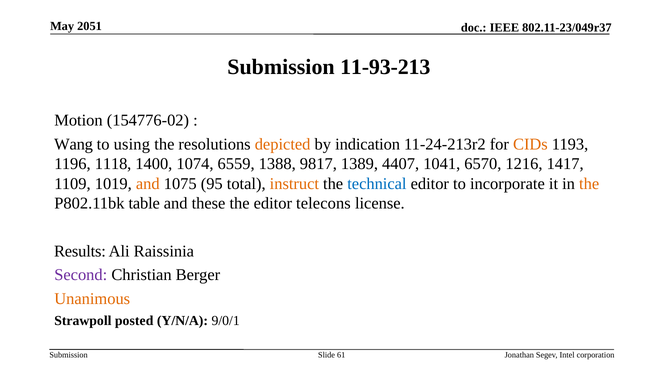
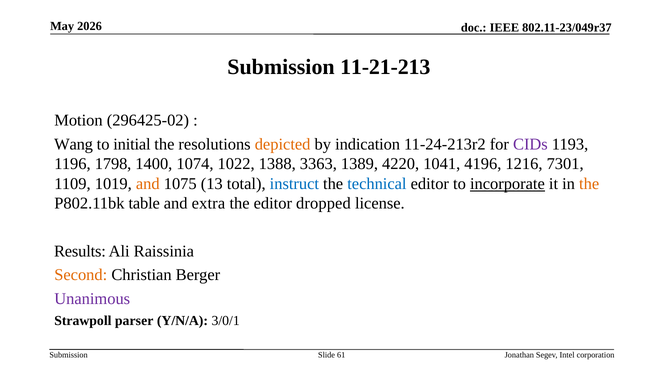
2051: 2051 -> 2026
11-93-213: 11-93-213 -> 11-21-213
154776-02: 154776-02 -> 296425-02
using: using -> initial
CIDs colour: orange -> purple
1118: 1118 -> 1798
6559: 6559 -> 1022
9817: 9817 -> 3363
4407: 4407 -> 4220
6570: 6570 -> 4196
1417: 1417 -> 7301
95: 95 -> 13
instruct colour: orange -> blue
incorporate underline: none -> present
these: these -> extra
telecons: telecons -> dropped
Second colour: purple -> orange
Unanimous colour: orange -> purple
posted: posted -> parser
9/0/1: 9/0/1 -> 3/0/1
